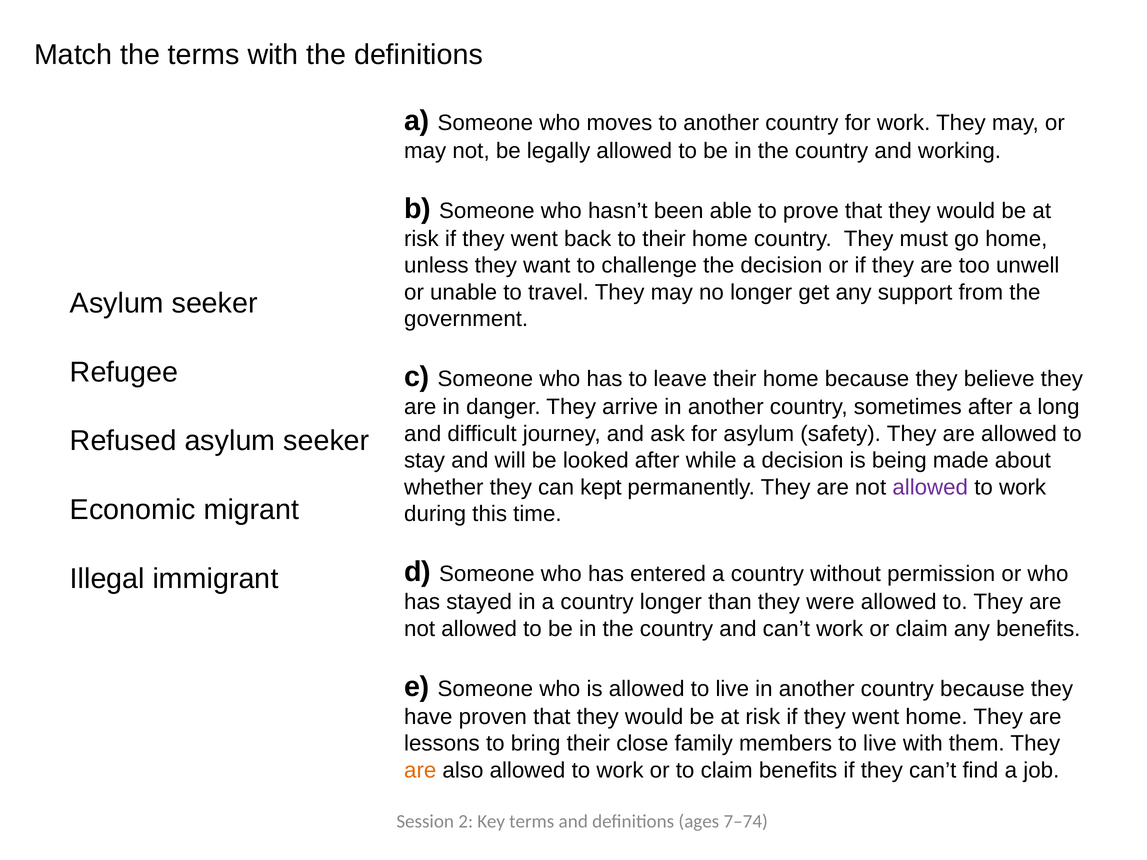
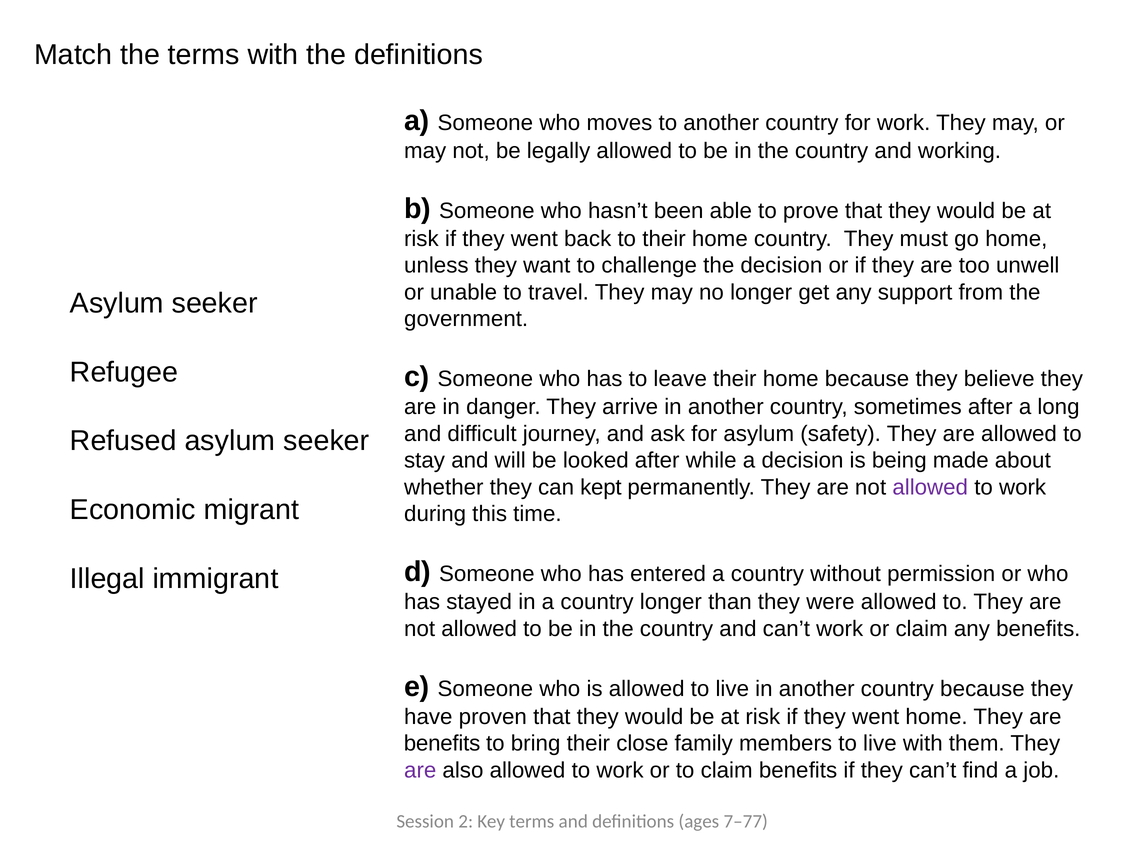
lessons at (442, 744): lessons -> benefits
are at (420, 771) colour: orange -> purple
7–74: 7–74 -> 7–77
